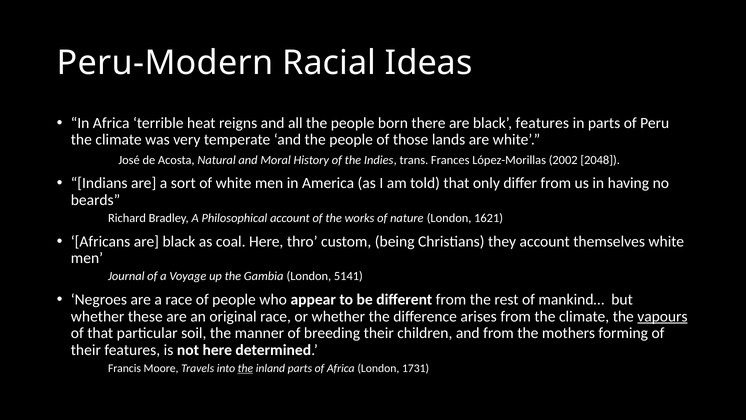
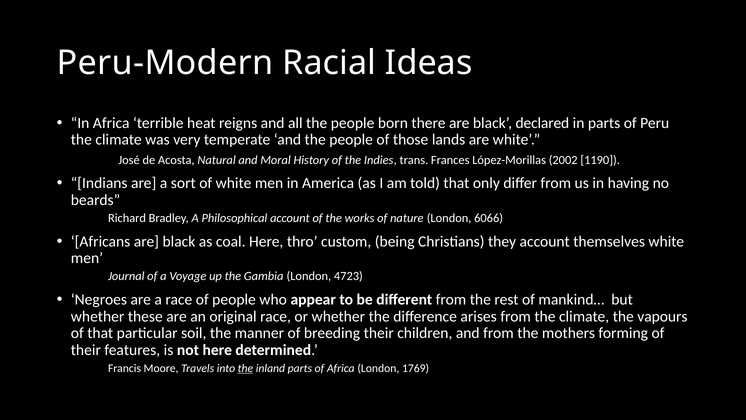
black features: features -> declared
2048: 2048 -> 1190
1621: 1621 -> 6066
5141: 5141 -> 4723
vapours underline: present -> none
1731: 1731 -> 1769
